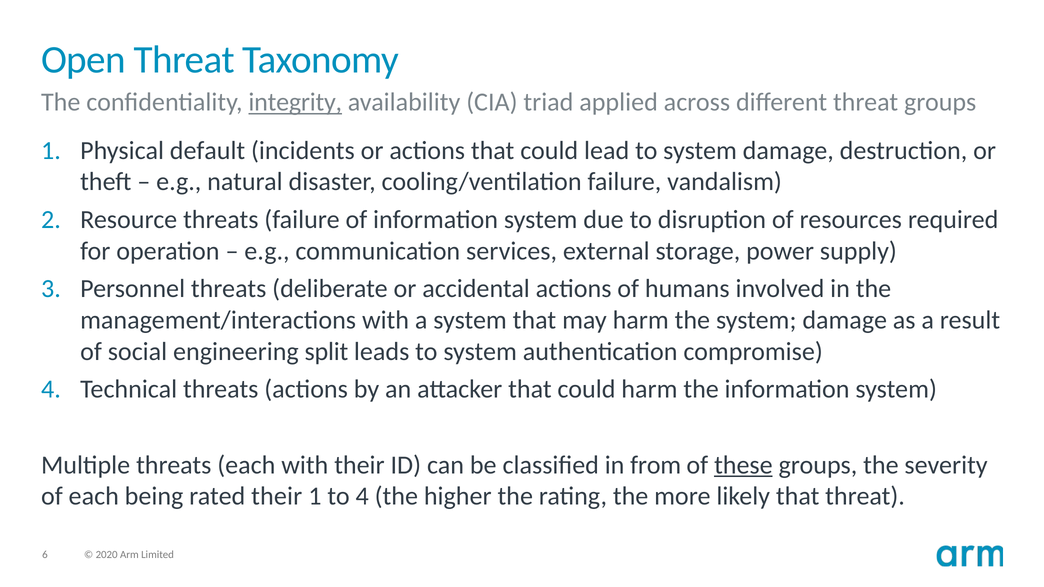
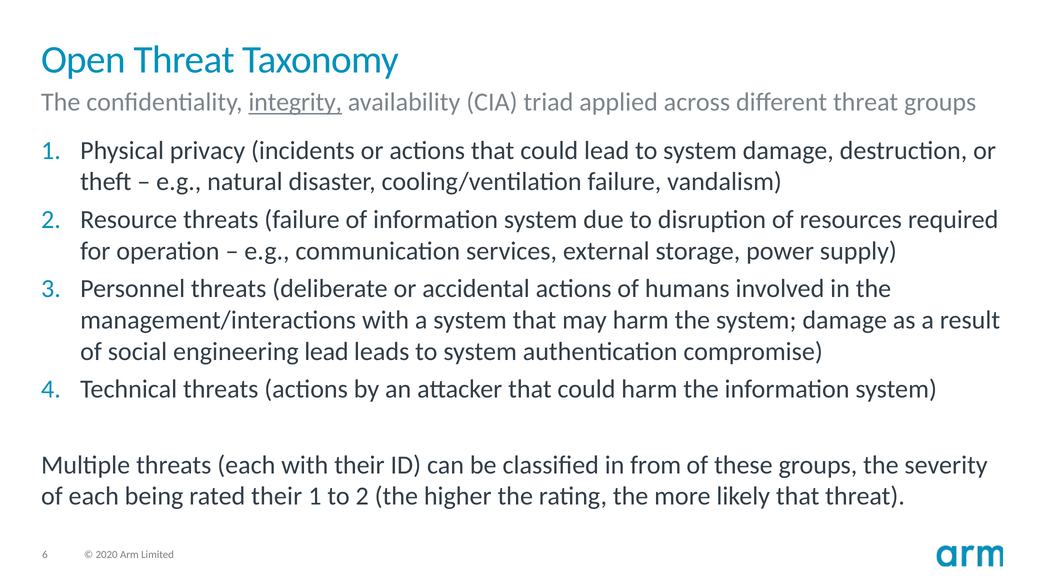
default: default -> privacy
engineering split: split -> lead
these underline: present -> none
to 4: 4 -> 2
